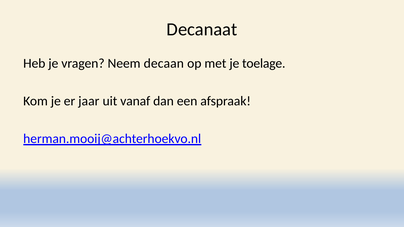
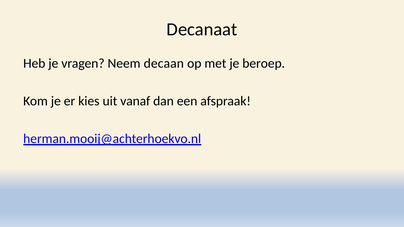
toelage: toelage -> beroep
jaar: jaar -> kies
